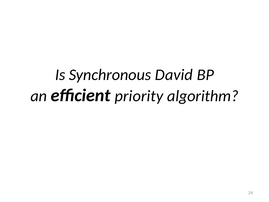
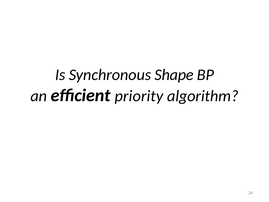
David: David -> Shape
